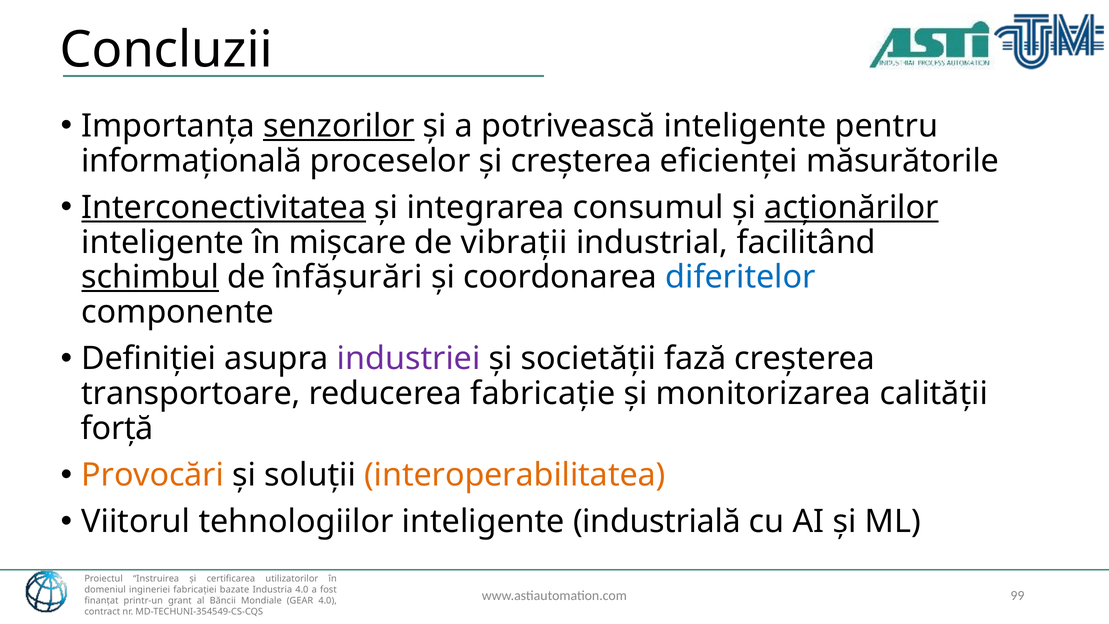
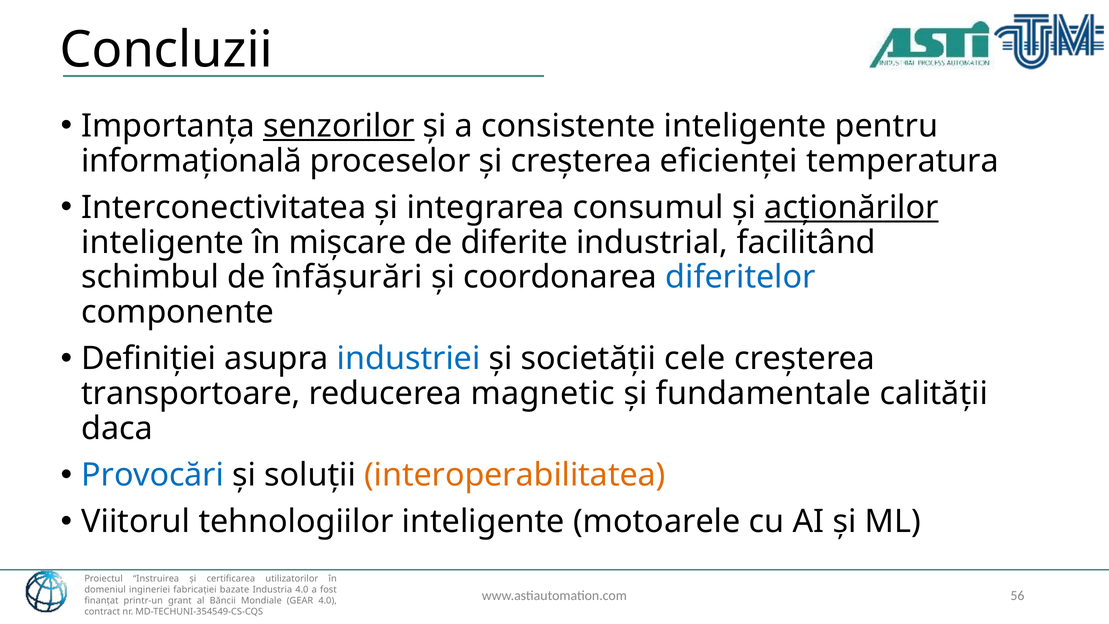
potrivească: potrivească -> consistente
măsurătorile: măsurătorile -> temperatura
Interconectivitatea underline: present -> none
vibrații: vibrații -> diferite
schimbul underline: present -> none
industriei colour: purple -> blue
fază: fază -> cele
fabricație: fabricație -> magnetic
monitorizarea: monitorizarea -> fundamentale
forță: forță -> daca
Provocări colour: orange -> blue
industrială: industrială -> motoarele
99: 99 -> 56
